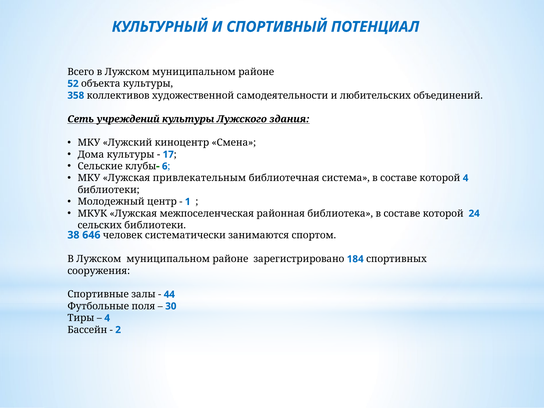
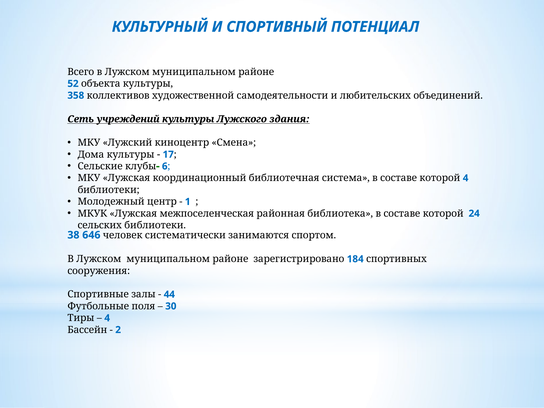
привлекательным: привлекательным -> координационный
